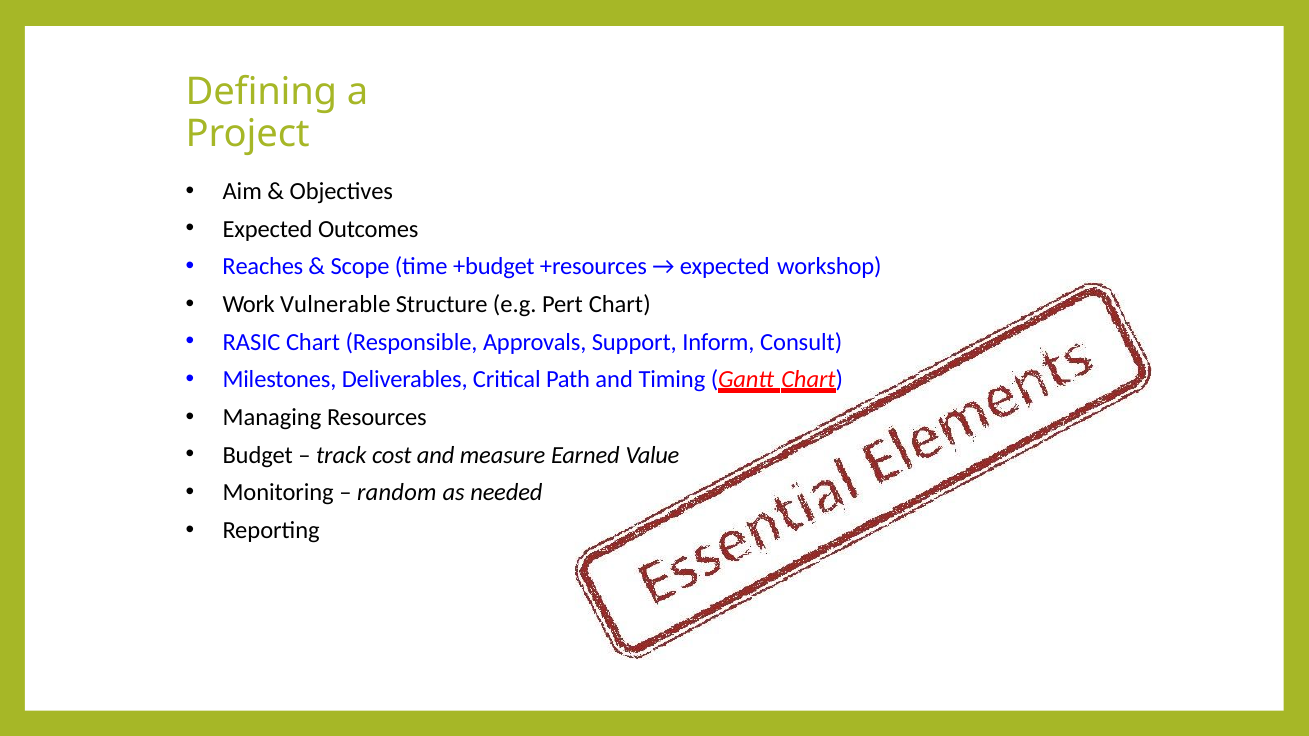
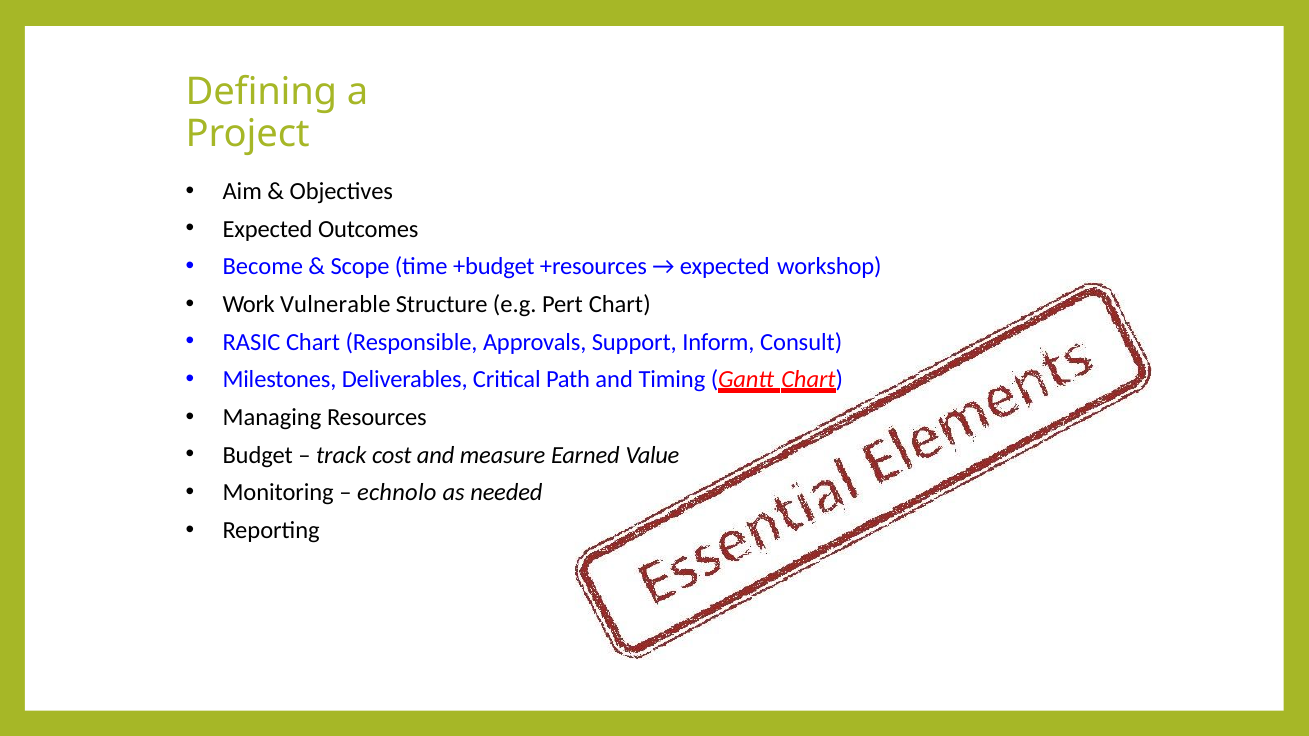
Reaches: Reaches -> Become
random: random -> echnolo
